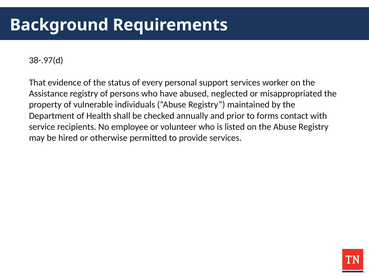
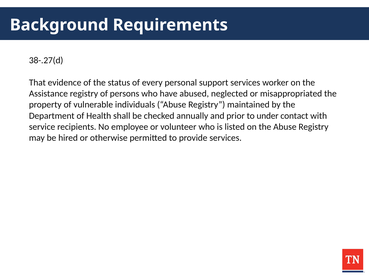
38-.97(d: 38-.97(d -> 38-.27(d
forms: forms -> under
